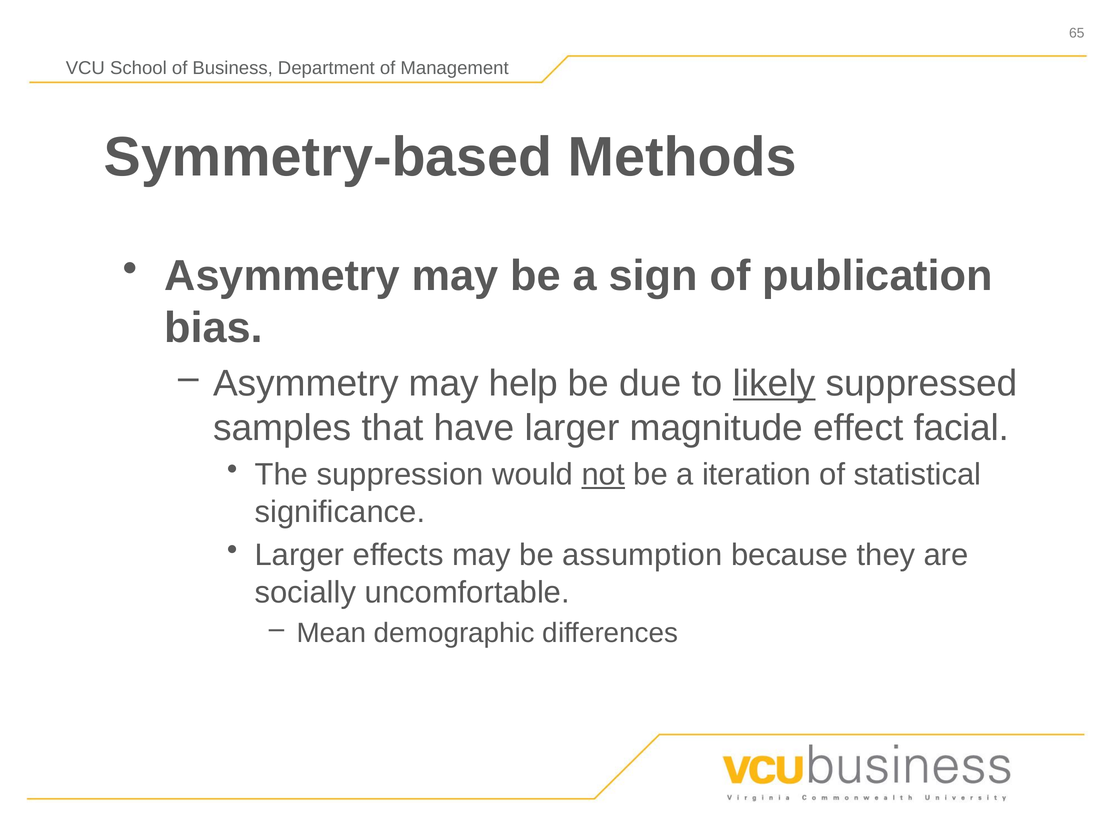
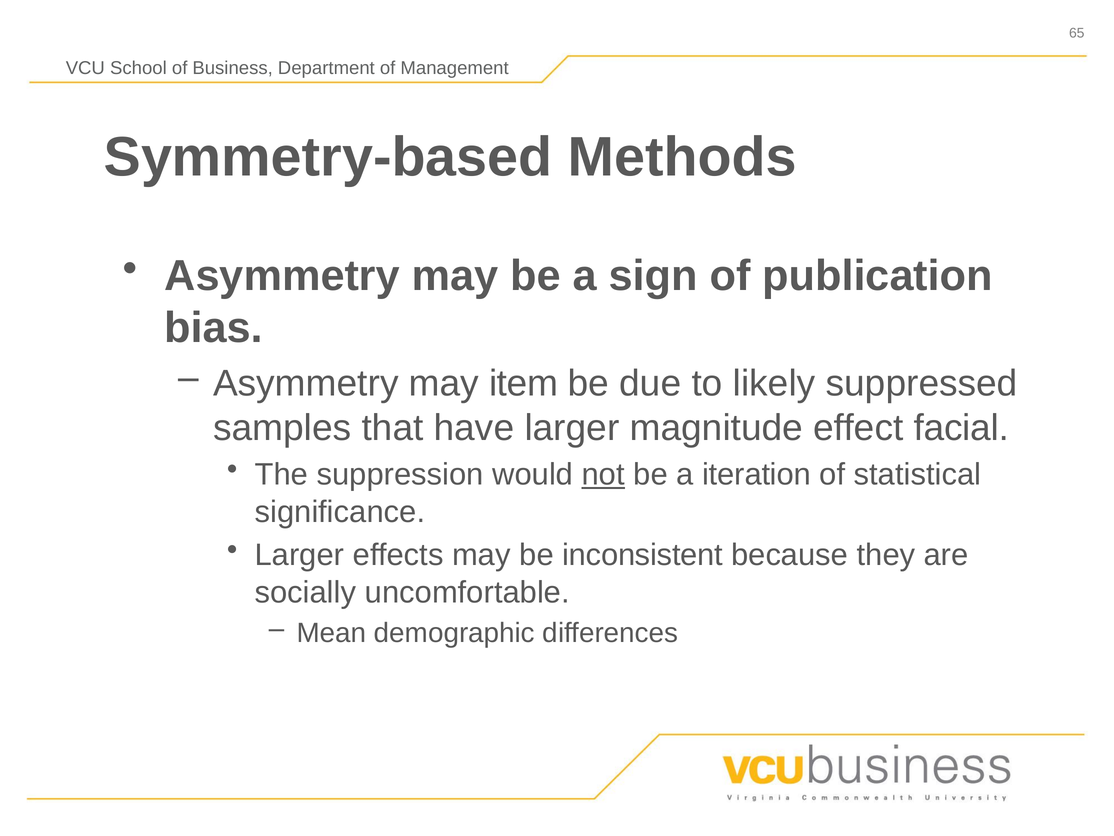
help: help -> item
likely underline: present -> none
assumption: assumption -> inconsistent
